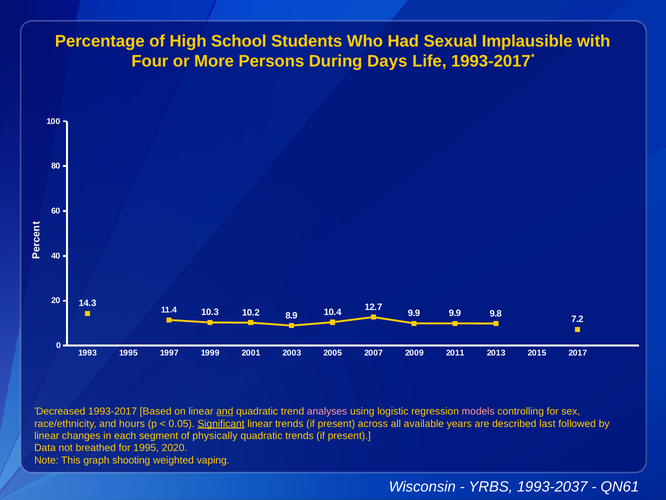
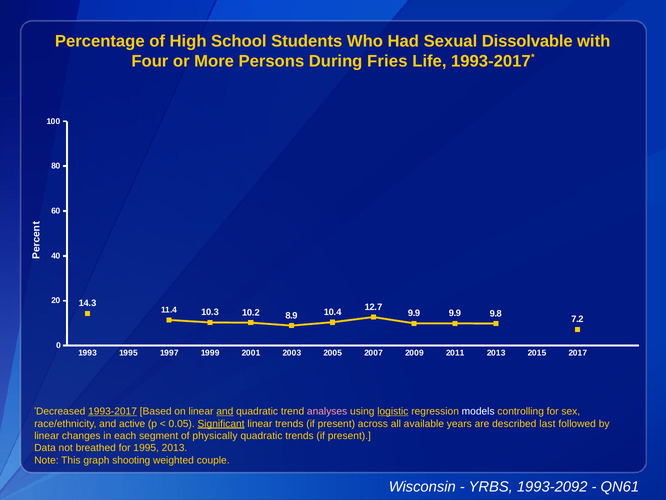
Implausible: Implausible -> Dissolvable
Days: Days -> Fries
1993-2017 underline: none -> present
logistic underline: none -> present
models colour: pink -> white
hours: hours -> active
1995 2020: 2020 -> 2013
vaping: vaping -> couple
1993-2037: 1993-2037 -> 1993-2092
